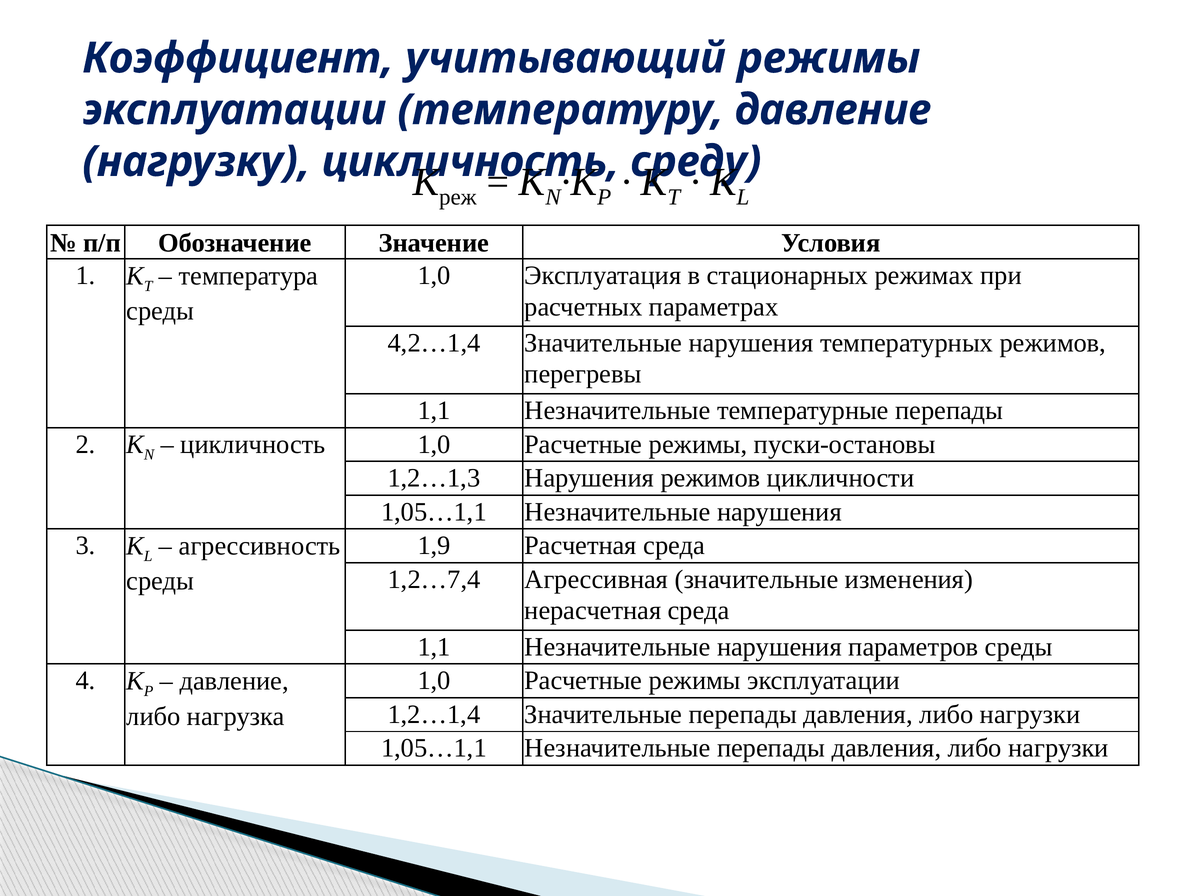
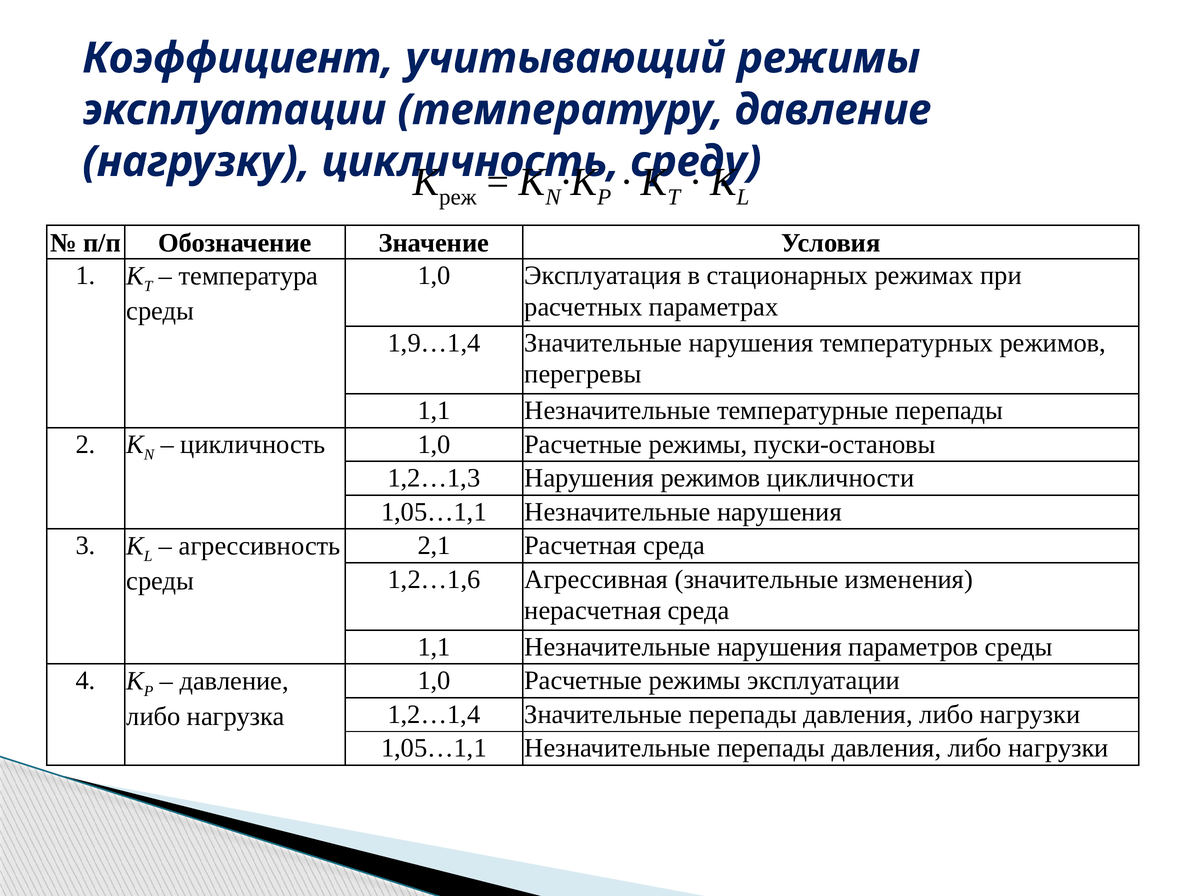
4,2…1,4: 4,2…1,4 -> 1,9…1,4
1,9: 1,9 -> 2,1
1,2…7,4: 1,2…7,4 -> 1,2…1,6
